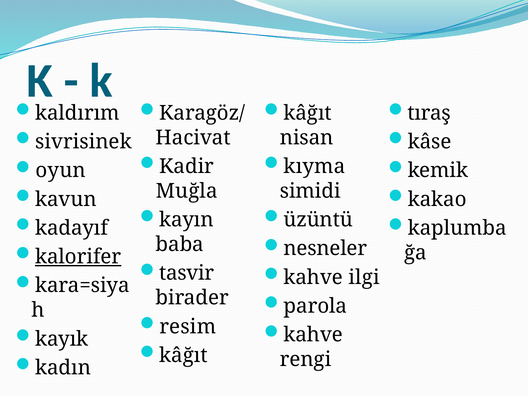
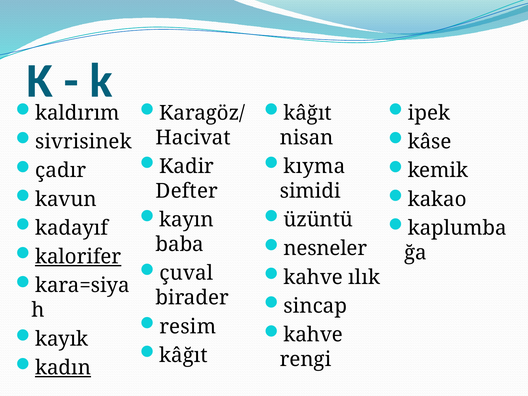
tıraş: tıraş -> ipek
oyun: oyun -> çadır
Muğla: Muğla -> Defter
tasvir: tasvir -> çuval
ilgi: ilgi -> ılık
parola: parola -> sincap
kadın underline: none -> present
